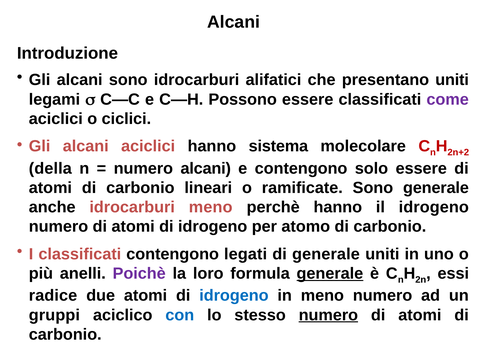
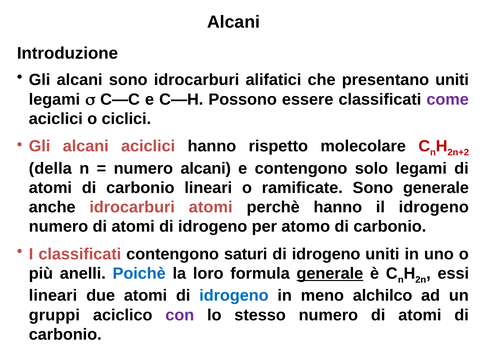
sistema: sistema -> rispetto
solo essere: essere -> legami
idrocarburi meno: meno -> atomi
legati: legati -> saturi
generale at (326, 254): generale -> idrogeno
Poichè colour: purple -> blue
radice at (53, 296): radice -> lineari
meno numero: numero -> alchilco
con colour: blue -> purple
numero at (328, 315) underline: present -> none
